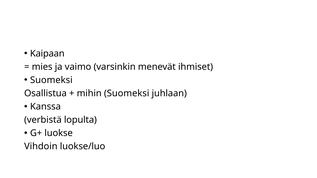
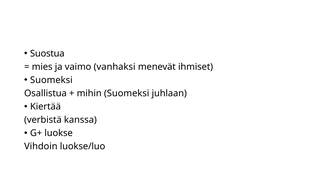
Kaipaan: Kaipaan -> Suostua
varsinkin: varsinkin -> vanhaksi
Kanssa: Kanssa -> Kiertää
lopulta: lopulta -> kanssa
